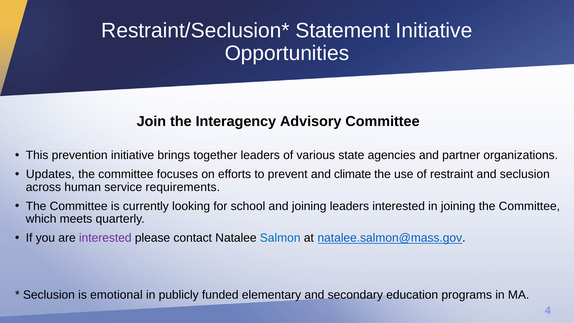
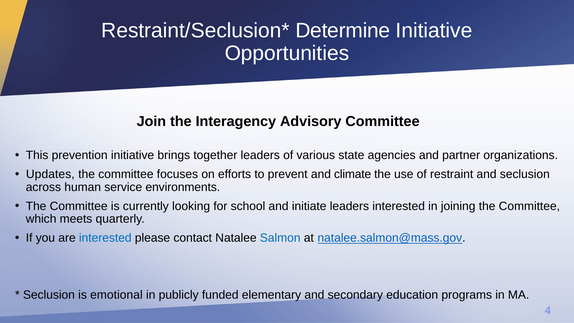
Statement: Statement -> Determine
requirements: requirements -> environments
and joining: joining -> initiate
interested at (105, 238) colour: purple -> blue
